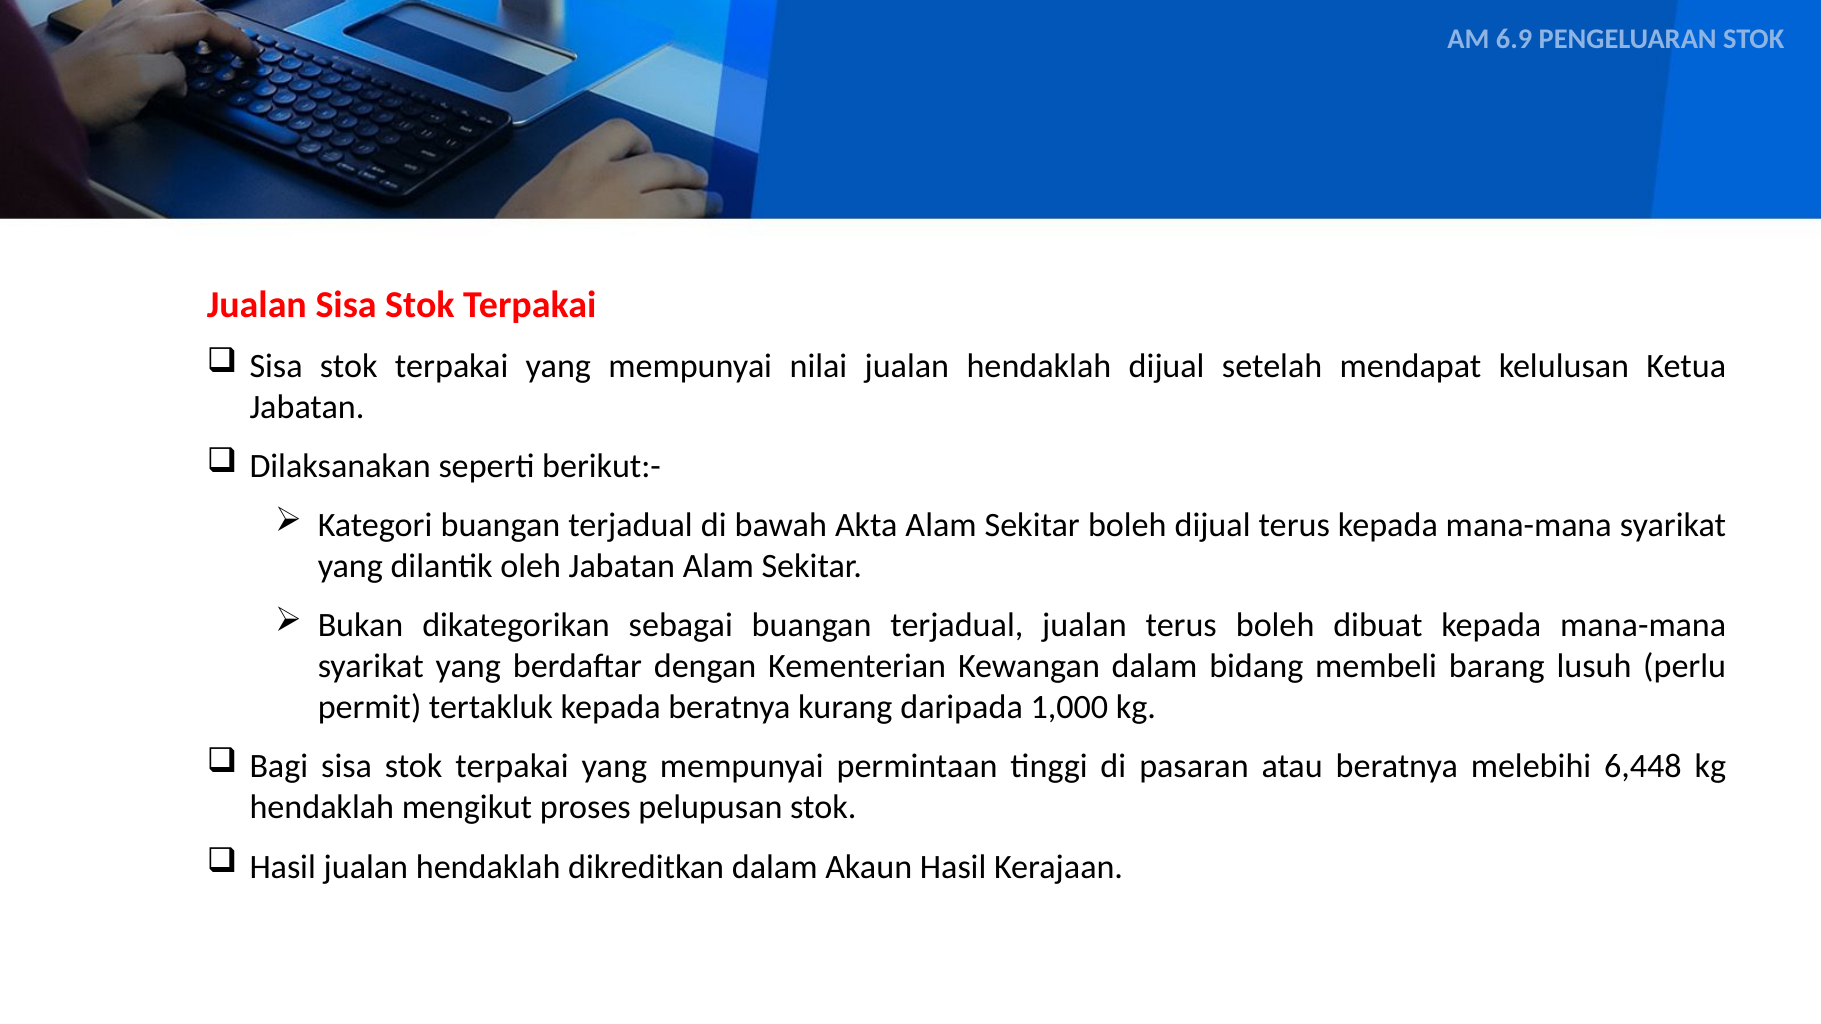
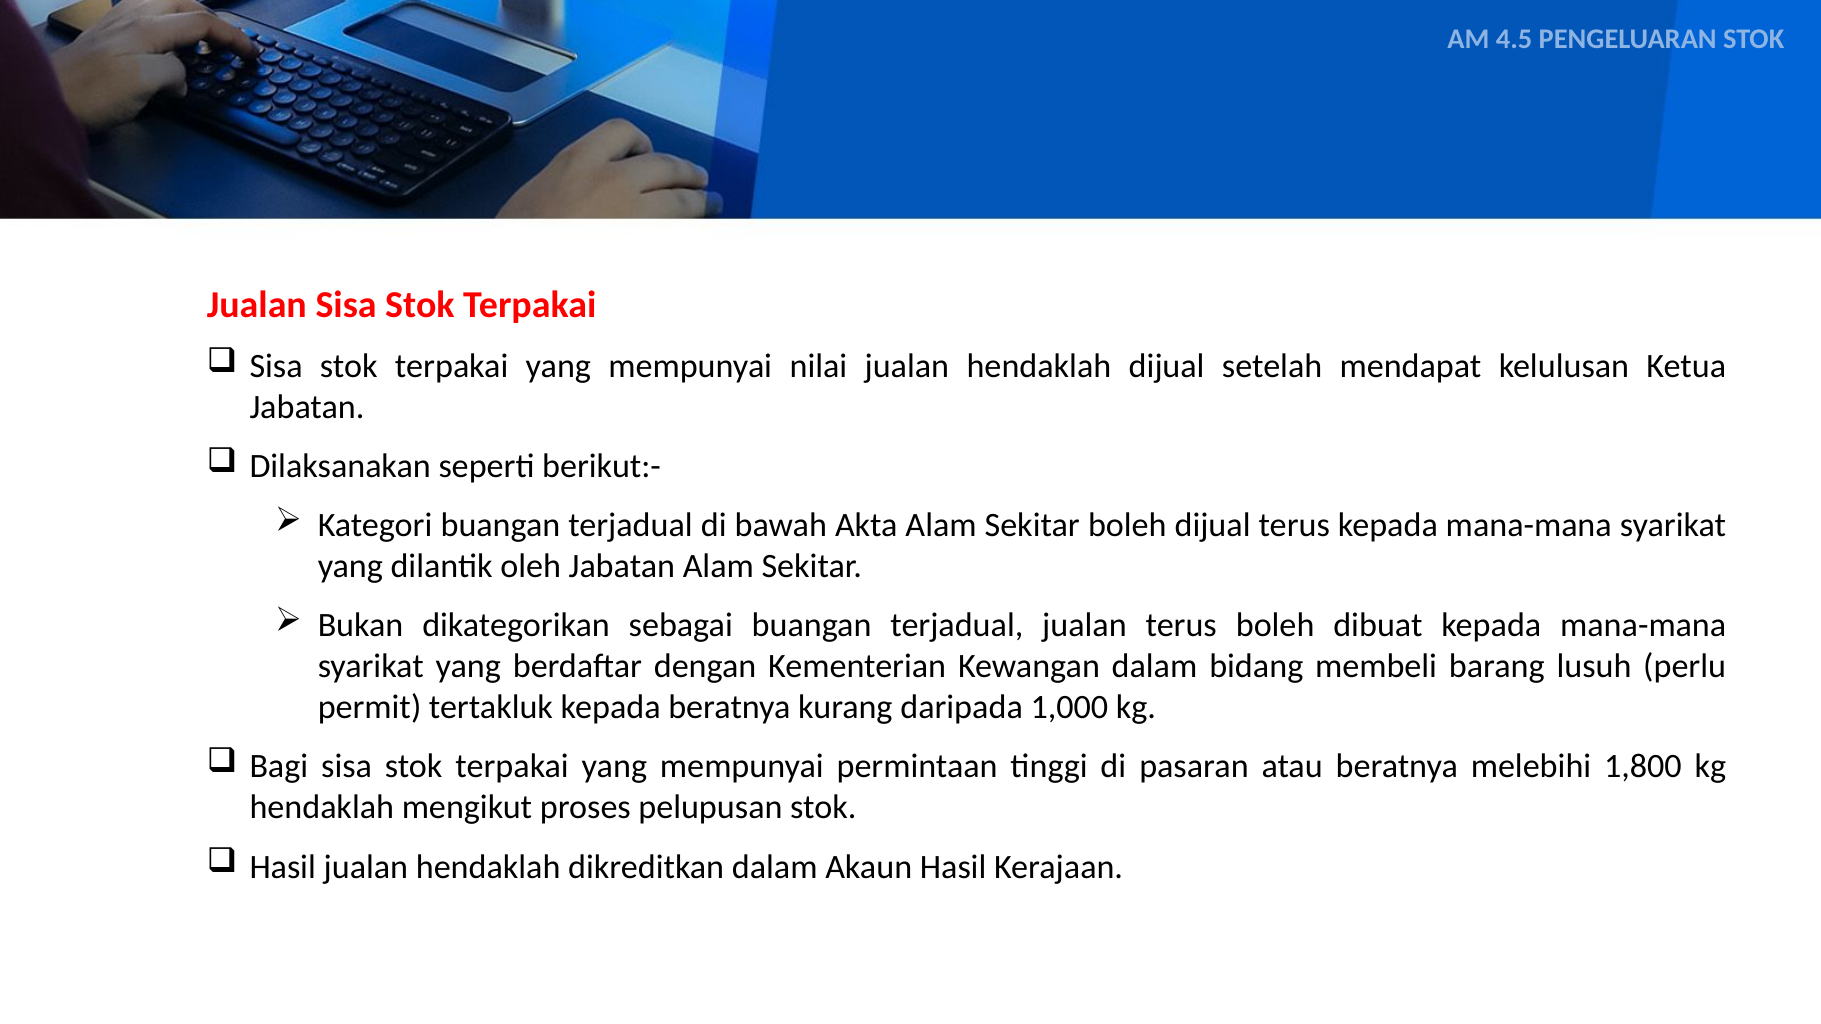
6.9: 6.9 -> 4.5
6,448: 6,448 -> 1,800
